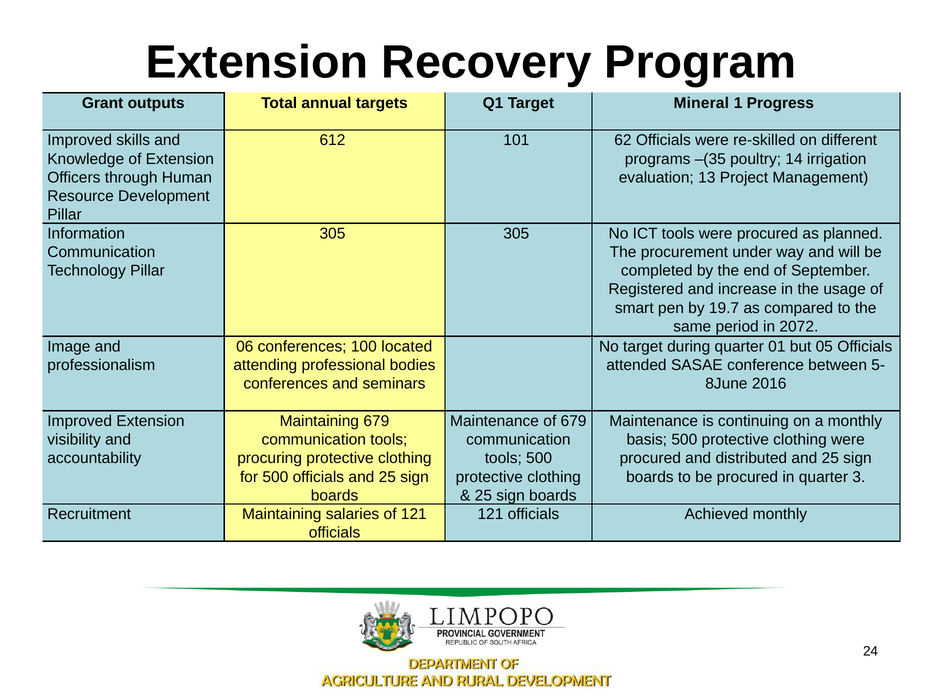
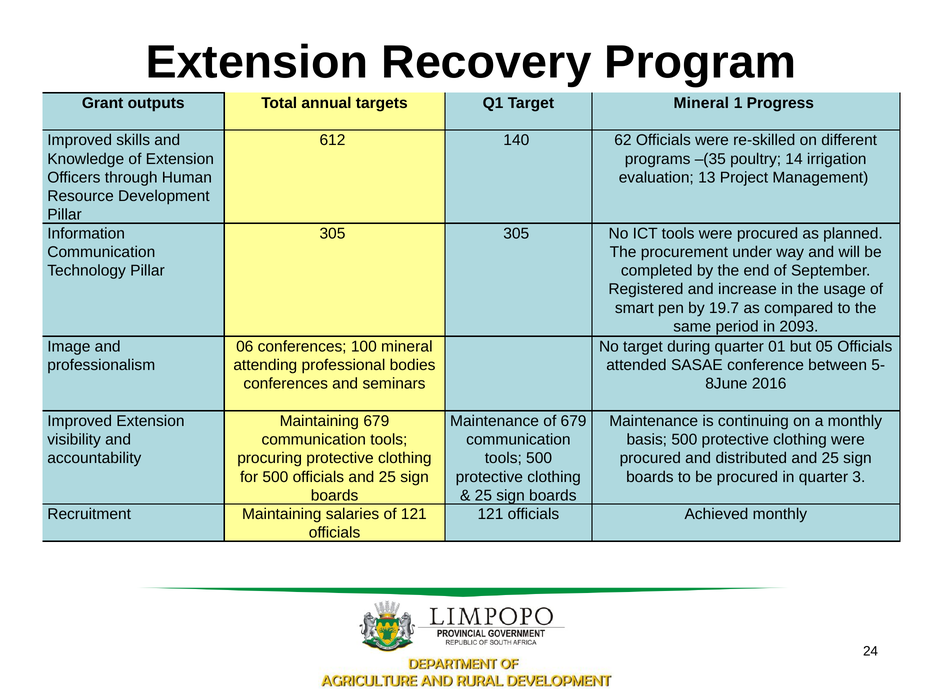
101: 101 -> 140
2072: 2072 -> 2093
100 located: located -> mineral
